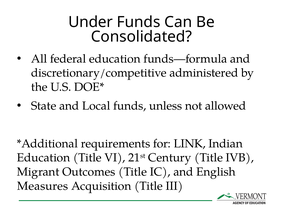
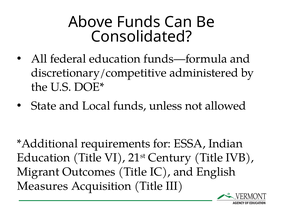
Under: Under -> Above
LINK: LINK -> ESSA
